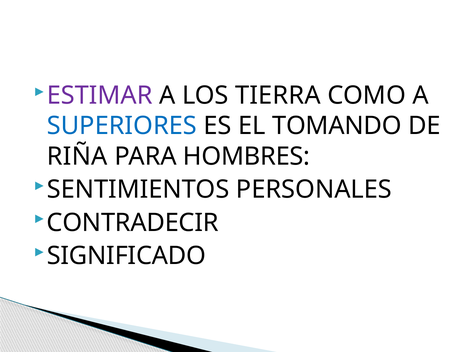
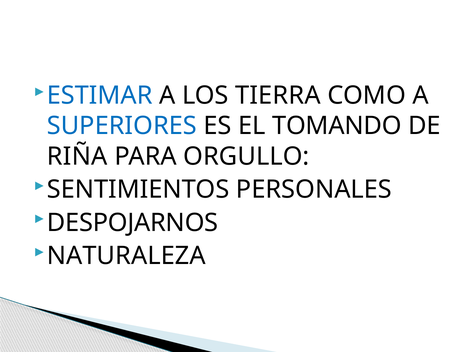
ESTIMAR colour: purple -> blue
HOMBRES: HOMBRES -> ORGULLO
CONTRADECIR: CONTRADECIR -> DESPOJARNOS
SIGNIFICADO: SIGNIFICADO -> NATURALEZA
